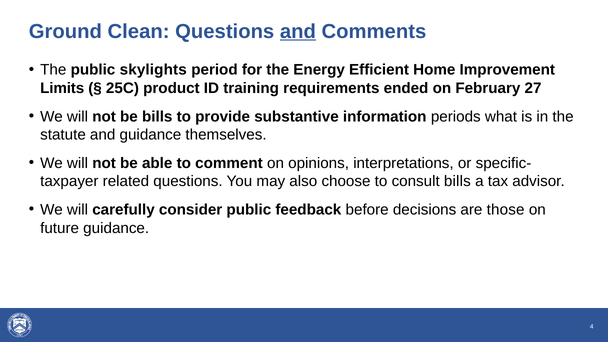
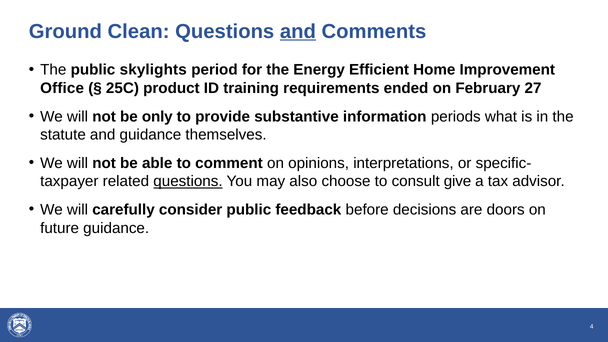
Limits: Limits -> Office
be bills: bills -> only
questions at (188, 181) underline: none -> present
consult bills: bills -> give
those: those -> doors
